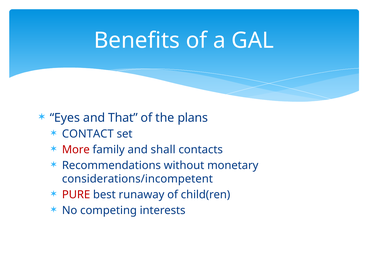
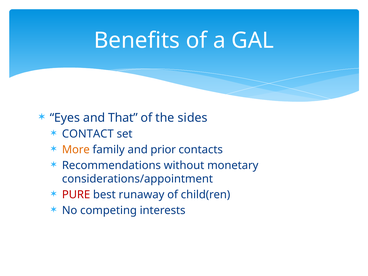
plans: plans -> sides
More colour: red -> orange
shall: shall -> prior
considerations/incompetent: considerations/incompetent -> considerations/appointment
